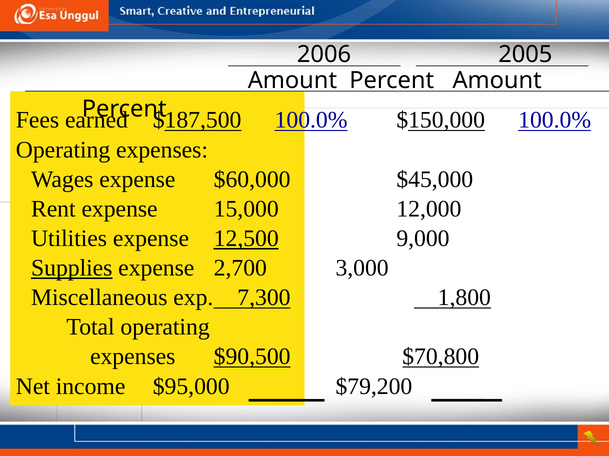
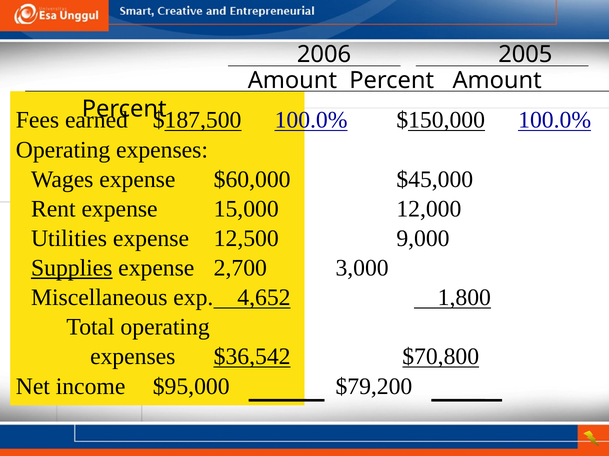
12,500 underline: present -> none
7,300: 7,300 -> 4,652
$90,500: $90,500 -> $36,542
